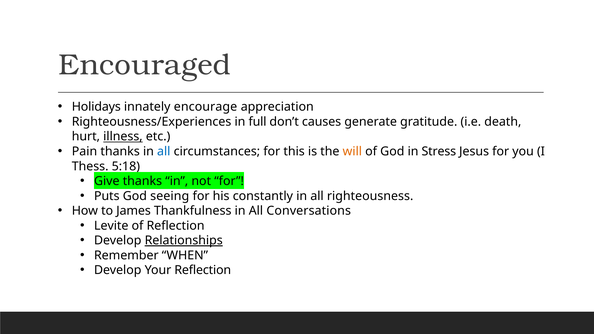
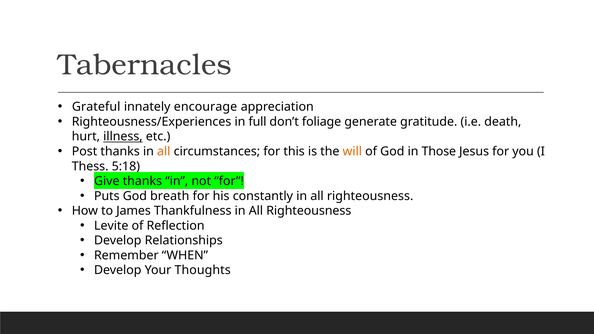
Encouraged: Encouraged -> Tabernacles
Holidays: Holidays -> Grateful
causes: causes -> foliage
Pain: Pain -> Post
all at (164, 151) colour: blue -> orange
Stress: Stress -> Those
seeing: seeing -> breath
Thankfulness in All Conversations: Conversations -> Righteousness
Relationships underline: present -> none
Your Reflection: Reflection -> Thoughts
